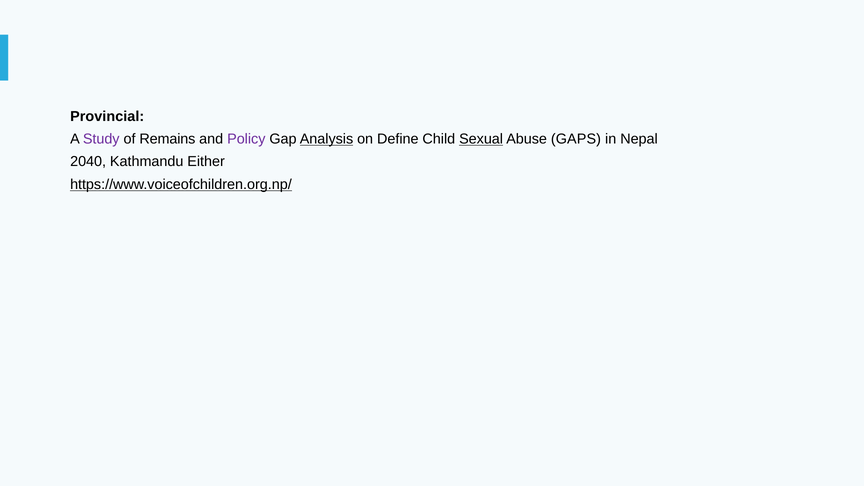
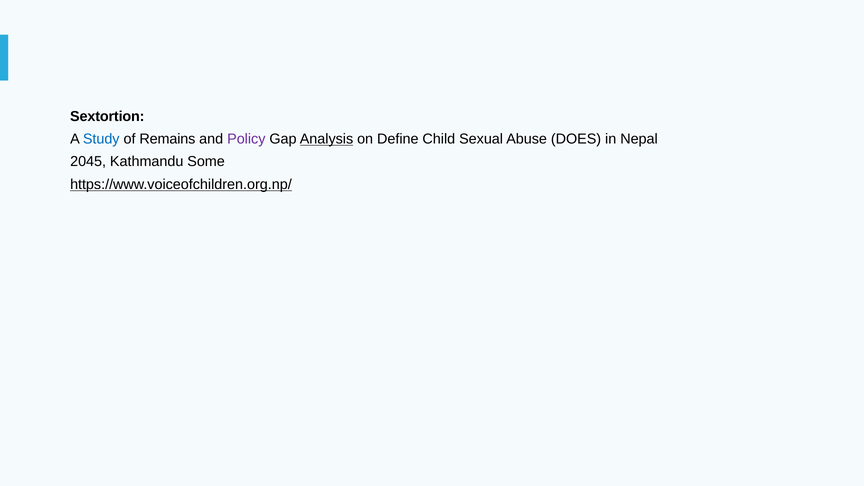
Provincial: Provincial -> Sextortion
Study colour: purple -> blue
Sexual underline: present -> none
GAPS: GAPS -> DOES
2040: 2040 -> 2045
Either: Either -> Some
